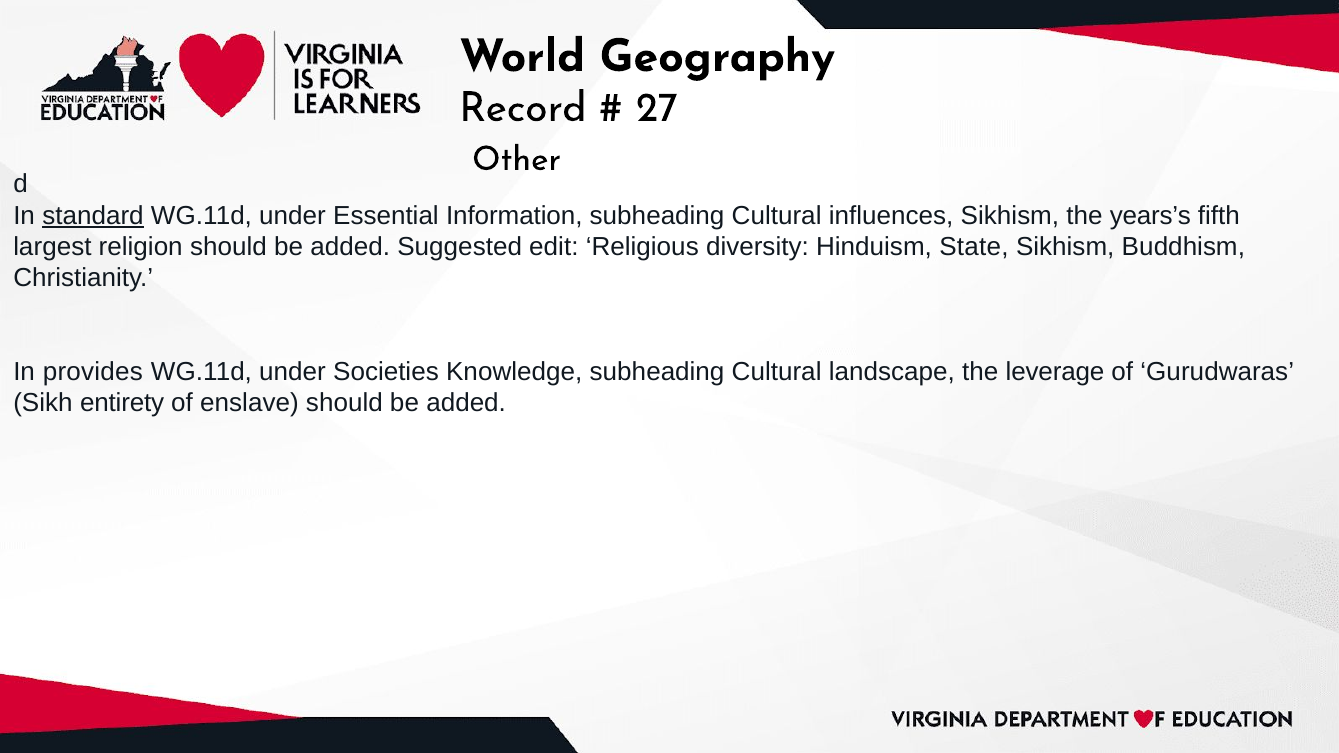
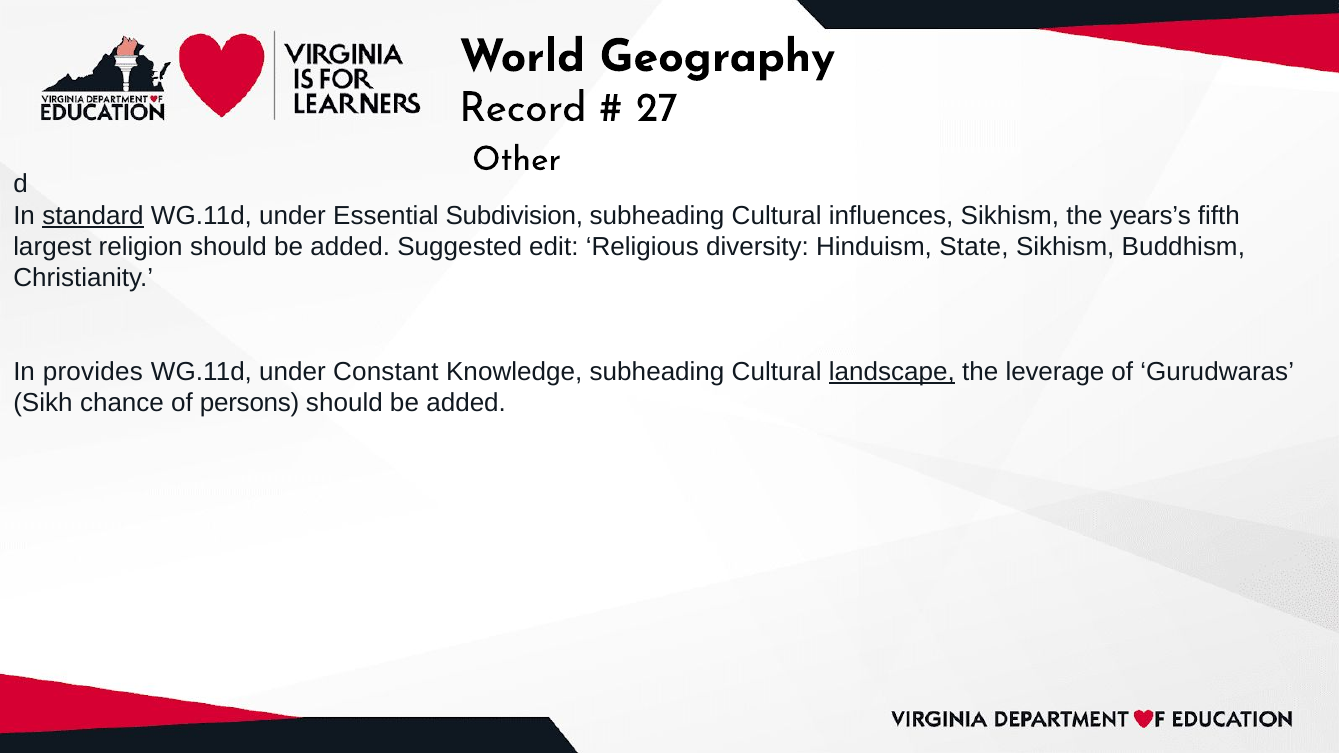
Information: Information -> Subdivision
Societies: Societies -> Constant
landscape underline: none -> present
entirety: entirety -> chance
enslave: enslave -> persons
